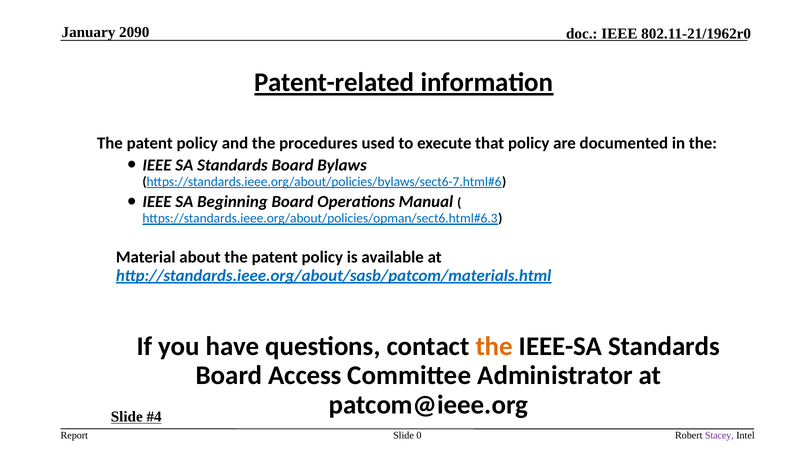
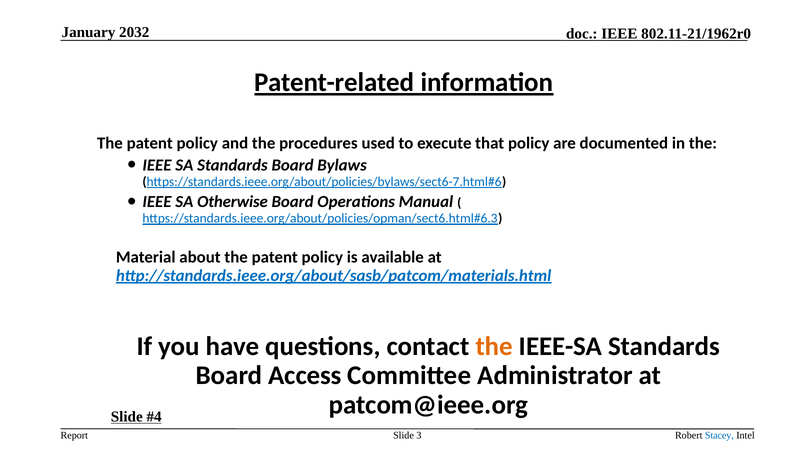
2090: 2090 -> 2032
Beginning: Beginning -> Otherwise
0: 0 -> 3
Stacey colour: purple -> blue
